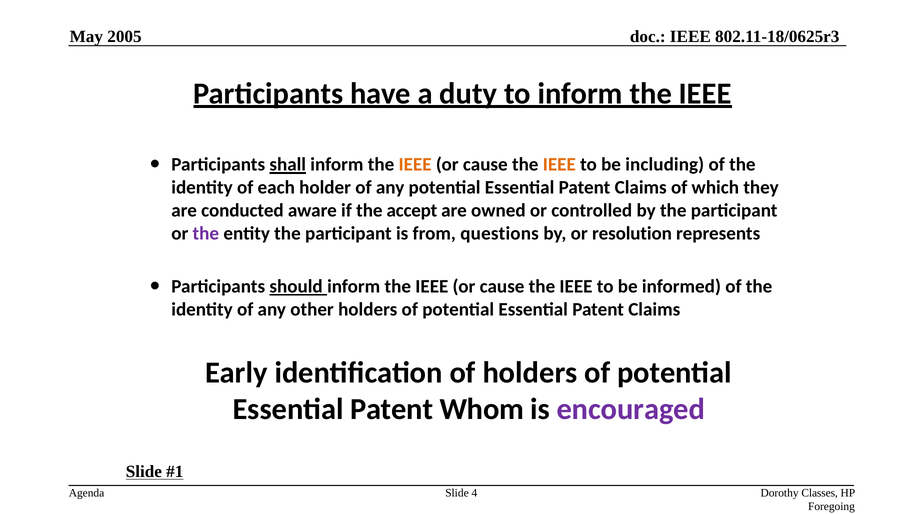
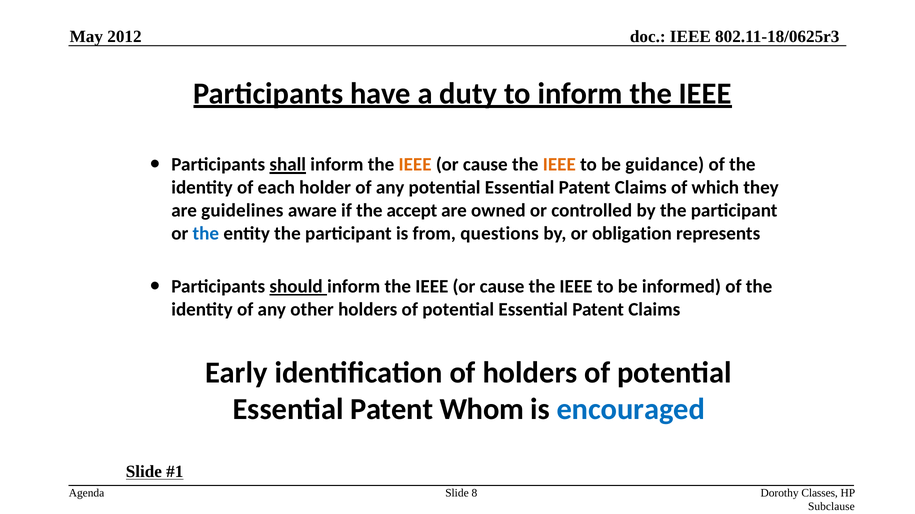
2005: 2005 -> 2012
including: including -> guidance
conducted: conducted -> guidelines
the at (206, 234) colour: purple -> blue
resolution: resolution -> obligation
encouraged colour: purple -> blue
4: 4 -> 8
Foregoing: Foregoing -> Subclause
